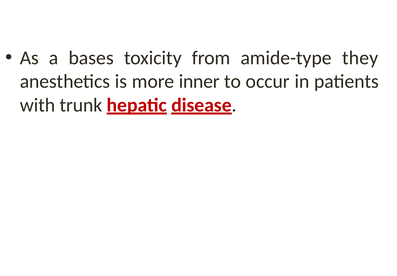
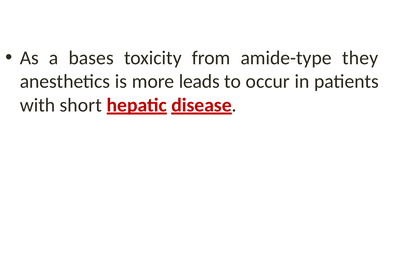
inner: inner -> leads
trunk: trunk -> short
